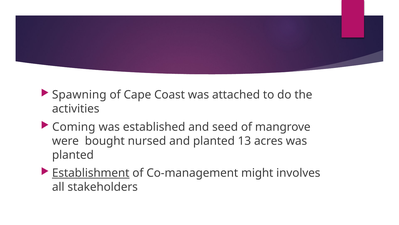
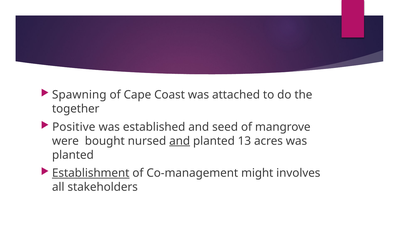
activities: activities -> together
Coming: Coming -> Positive
and at (180, 141) underline: none -> present
